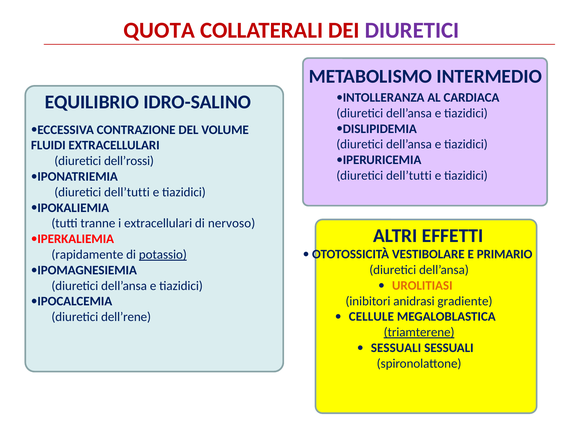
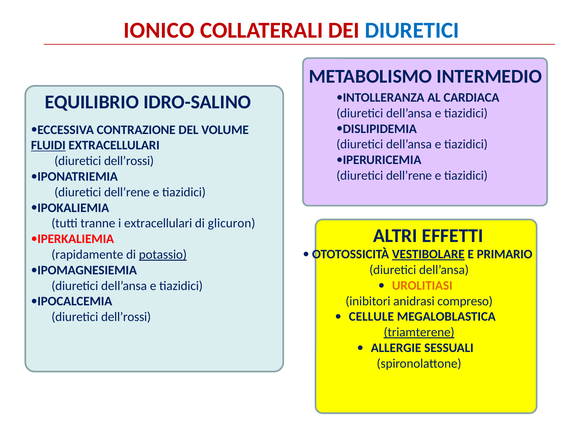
QUOTA: QUOTA -> IONICO
DIURETICI at (412, 30) colour: purple -> blue
FLUIDI underline: none -> present
dell’tutti at (409, 175): dell’tutti -> dell’rene
dell’tutti at (127, 192): dell’tutti -> dell’rene
nervoso: nervoso -> glicuron
VESTIBOLARE underline: none -> present
gradiente: gradiente -> compreso
dell’rene at (126, 317): dell’rene -> dell’rossi
SESSUALI at (396, 348): SESSUALI -> ALLERGIE
